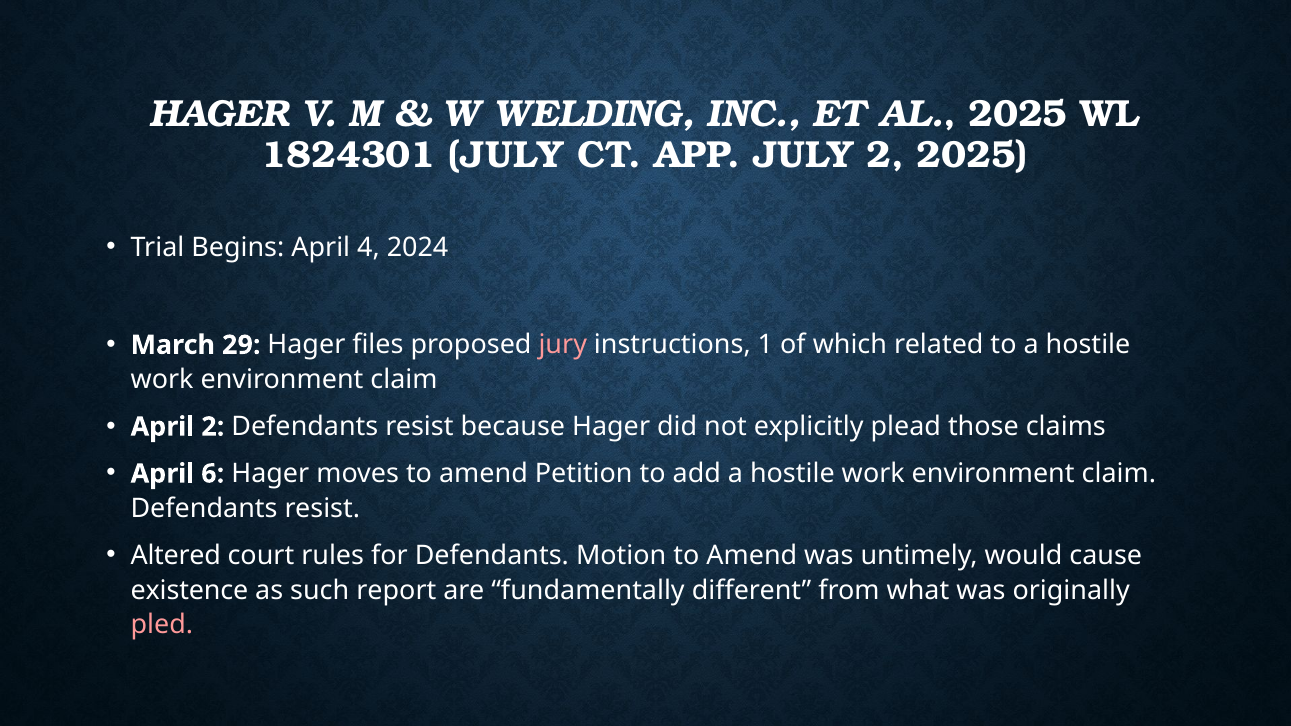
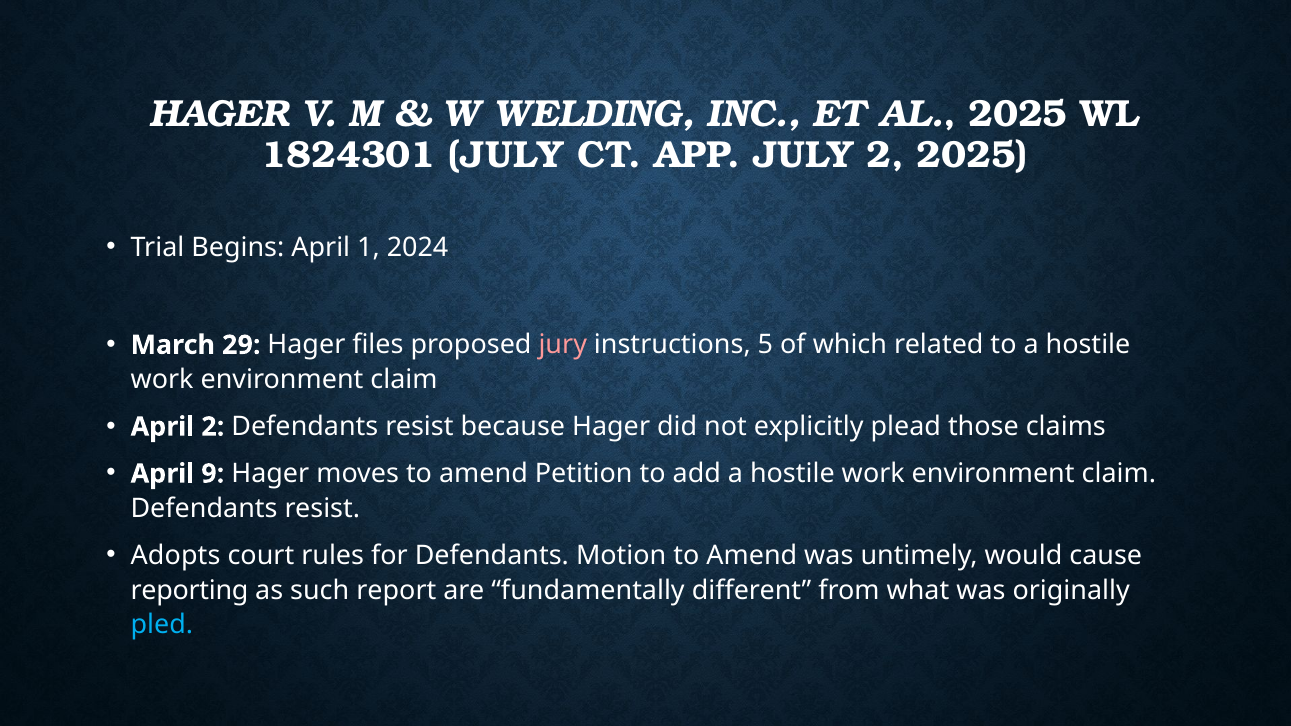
4: 4 -> 1
1: 1 -> 5
6: 6 -> 9
Altered: Altered -> Adopts
existence: existence -> reporting
pled colour: pink -> light blue
